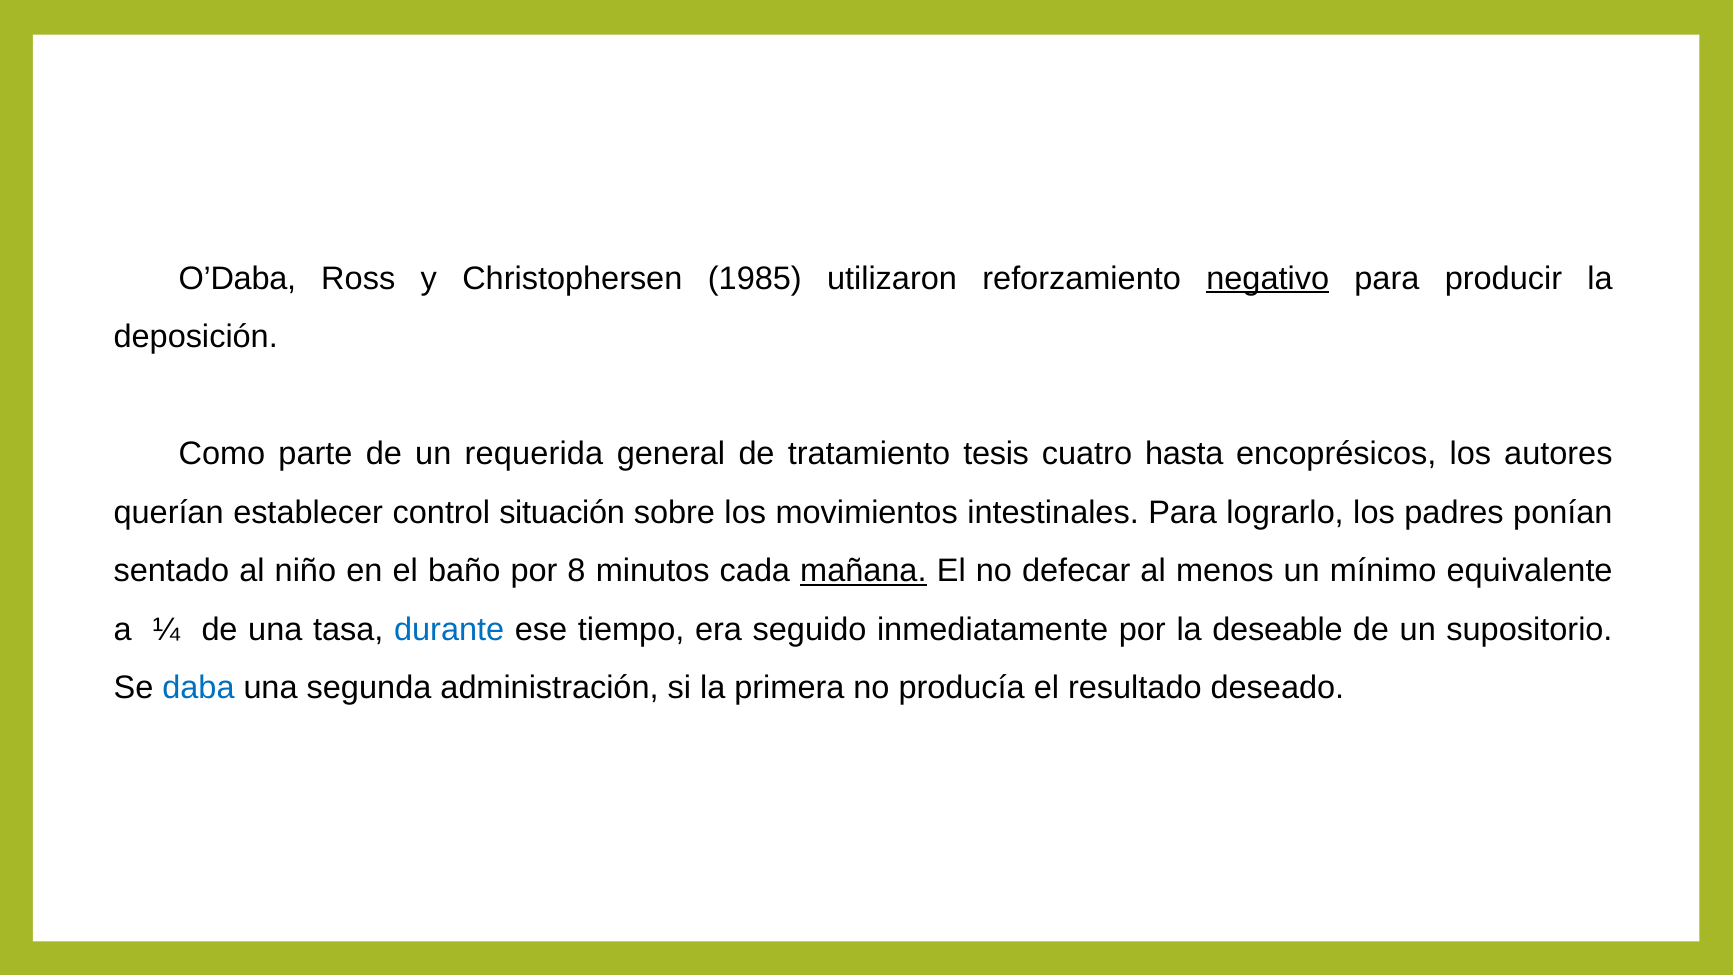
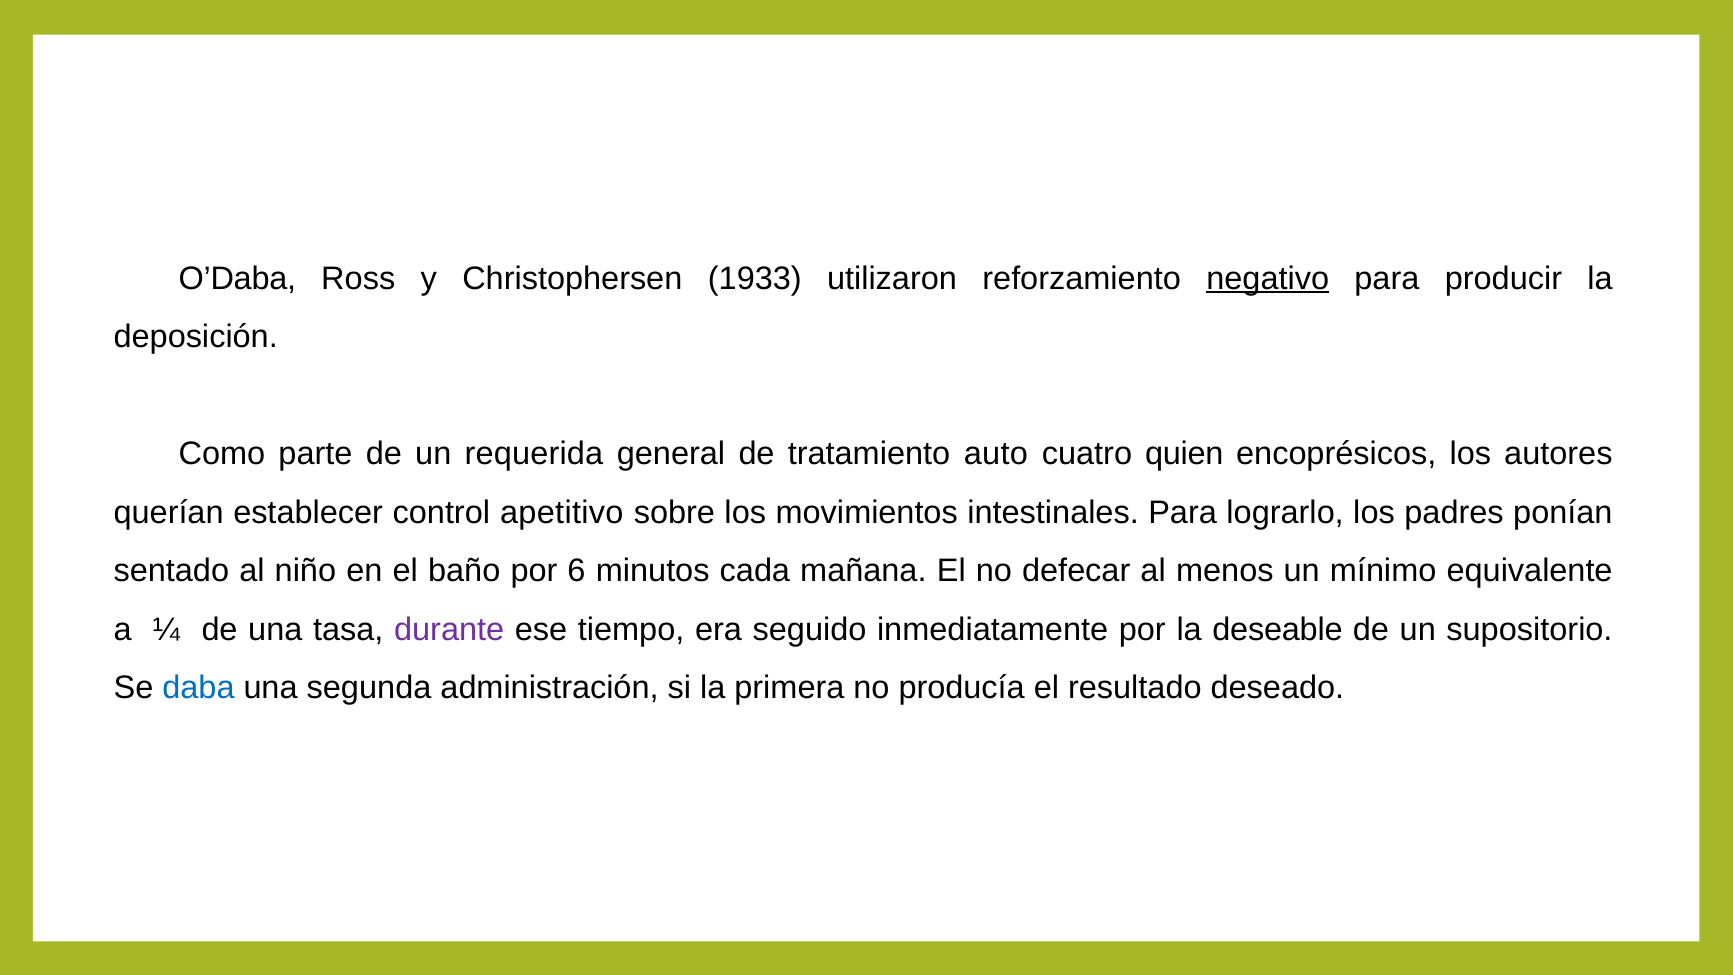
1985: 1985 -> 1933
tesis: tesis -> auto
hasta: hasta -> quien
situación: situación -> apetitivo
8: 8 -> 6
mañana underline: present -> none
durante colour: blue -> purple
